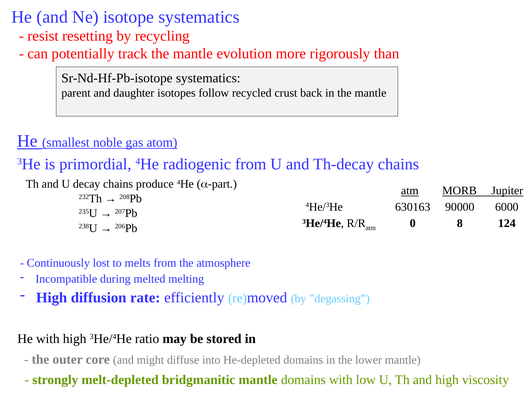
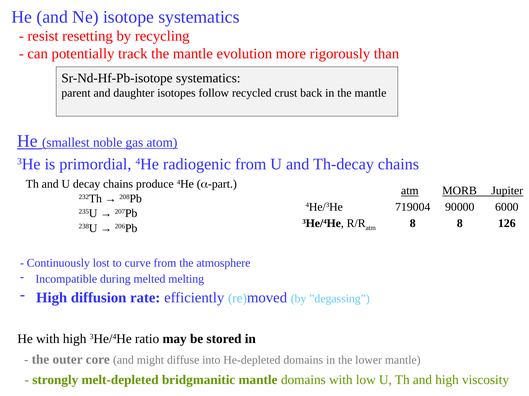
630163: 630163 -> 719004
atm 0: 0 -> 8
124: 124 -> 126
melts: melts -> curve
